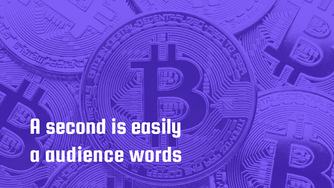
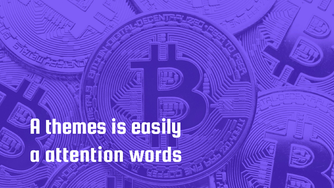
second: second -> themes
audience: audience -> attention
